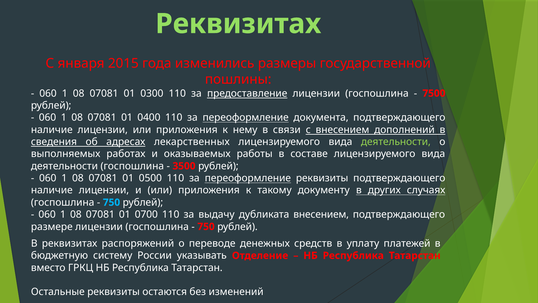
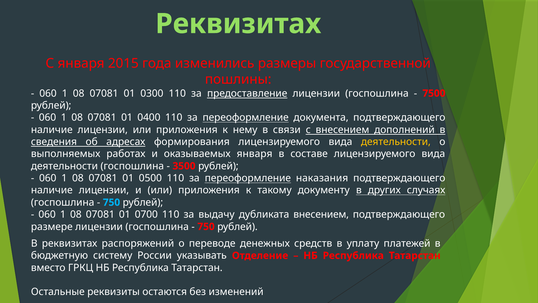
лекарственных: лекарственных -> формирования
деятельности at (396, 142) colour: light green -> yellow
оказываемых работы: работы -> января
переоформление реквизиты: реквизиты -> наказания
